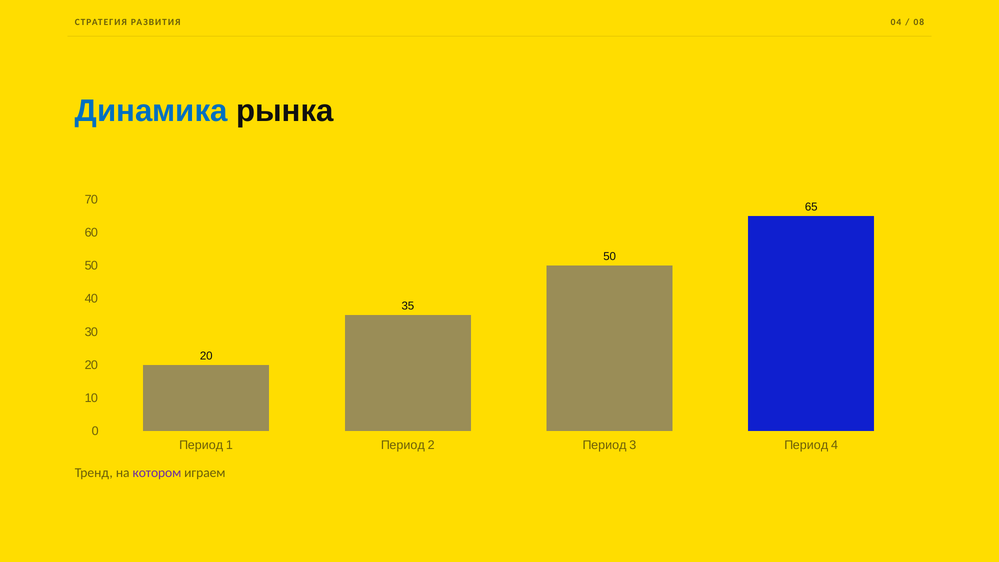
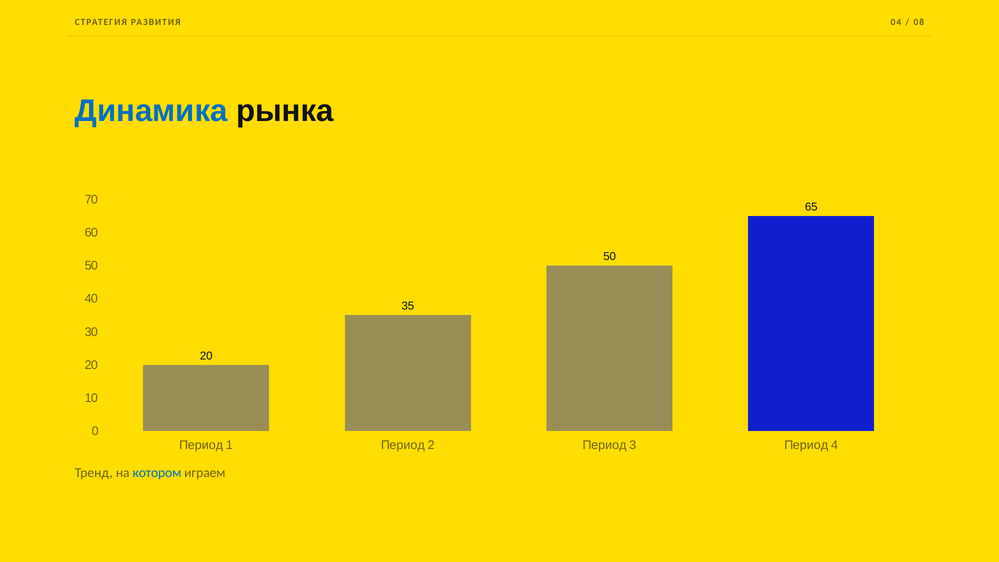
котором colour: purple -> blue
